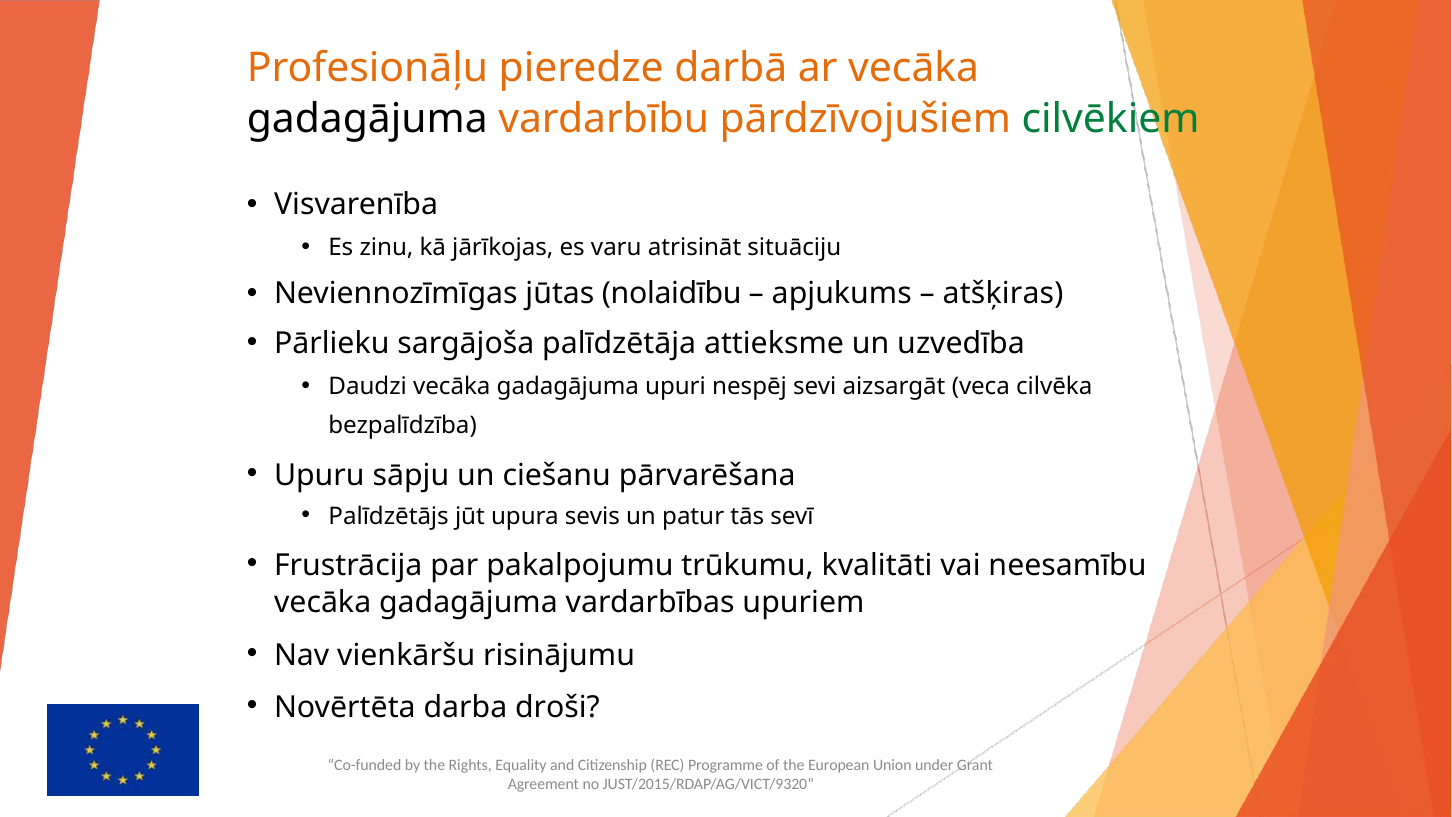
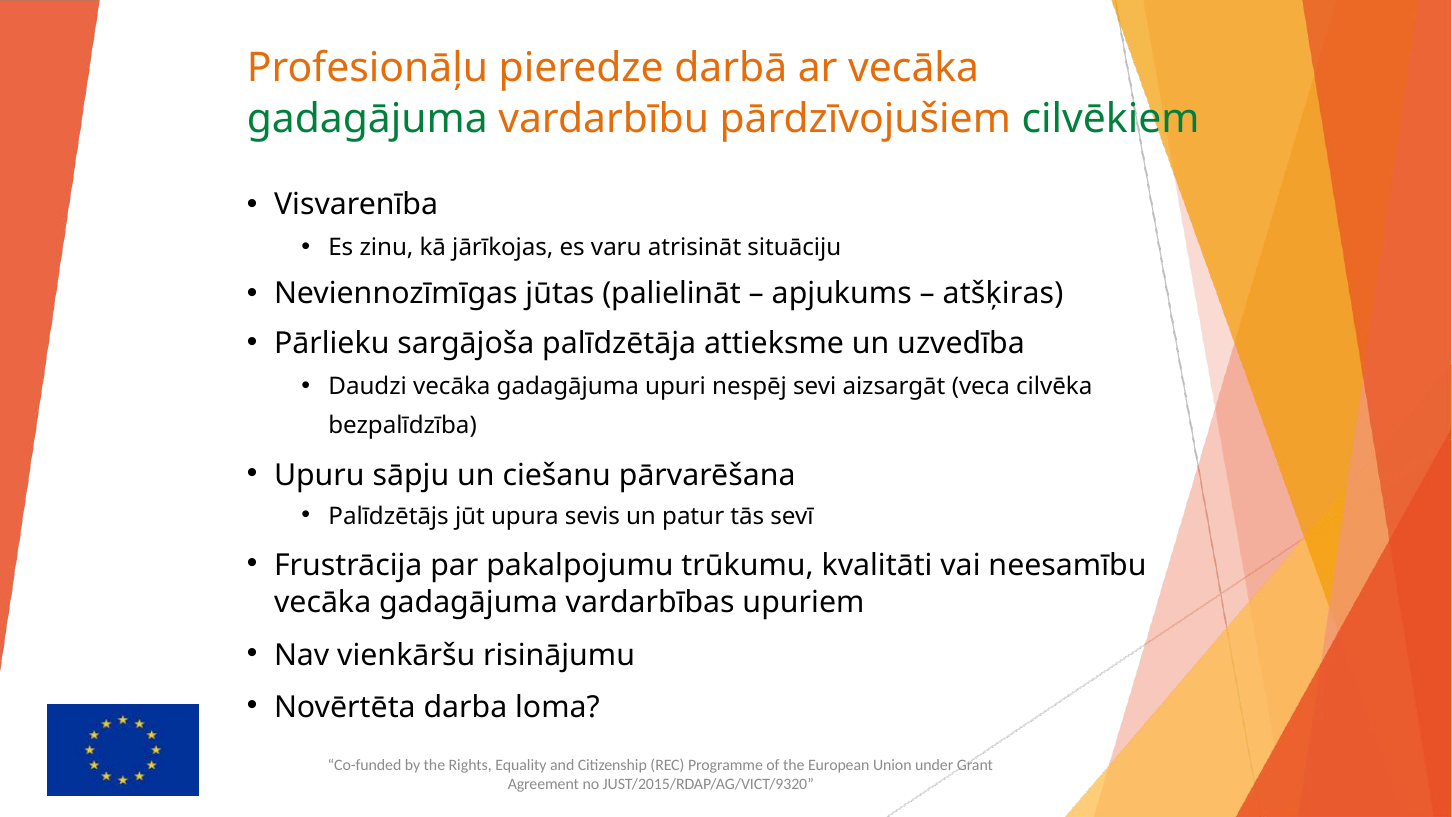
gadagājuma at (367, 119) colour: black -> green
nolaidību: nolaidību -> palielināt
droši: droši -> loma
